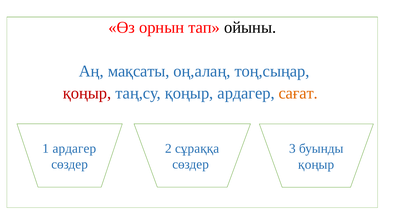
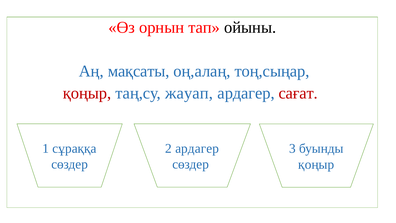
таң,су қоңыр: қоңыр -> жауап
сағат colour: orange -> red
1 ардагер: ардагер -> сұраққа
2 сұраққа: сұраққа -> ардагер
